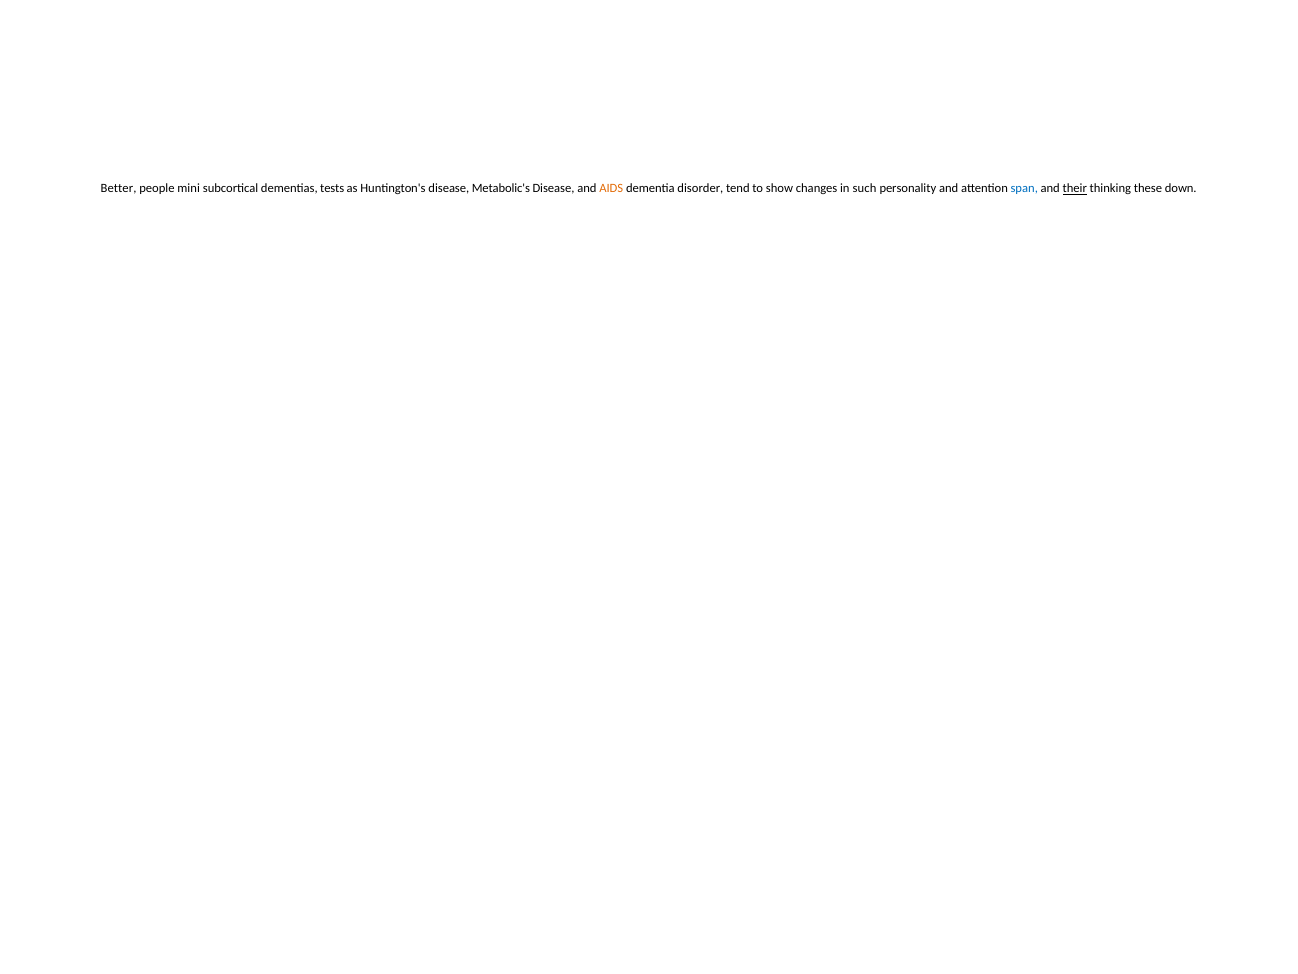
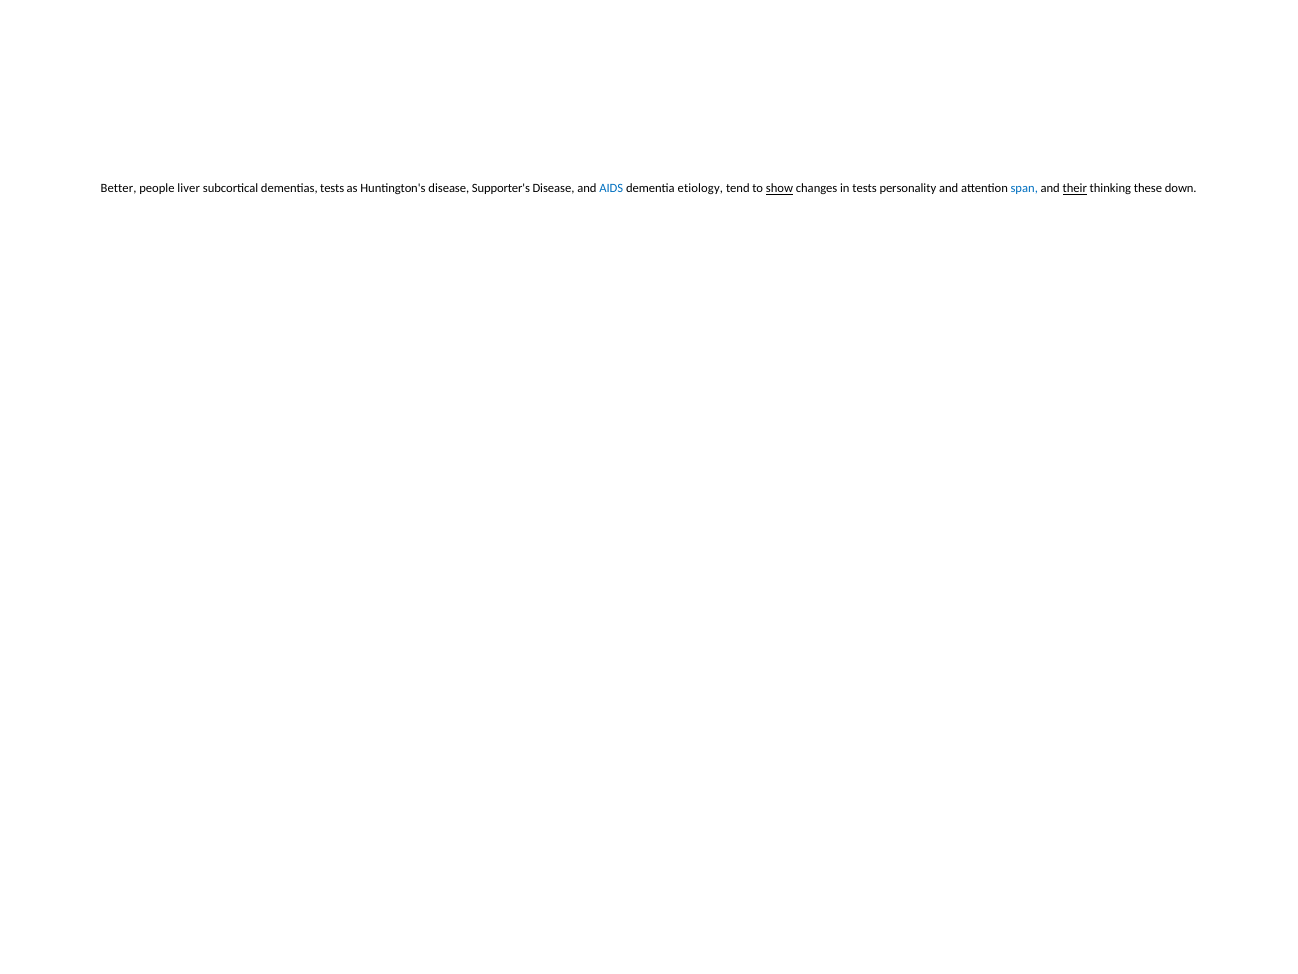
mini: mini -> liver
Metabolic's: Metabolic's -> Supporter's
AIDS colour: orange -> blue
disorder: disorder -> etiology
show underline: none -> present
in such: such -> tests
